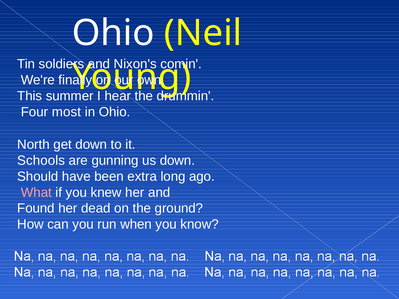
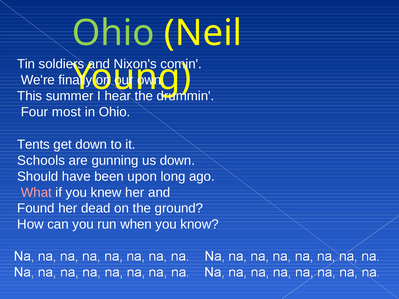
Ohio at (113, 33) colour: white -> light green
North: North -> Tents
extra: extra -> upon
